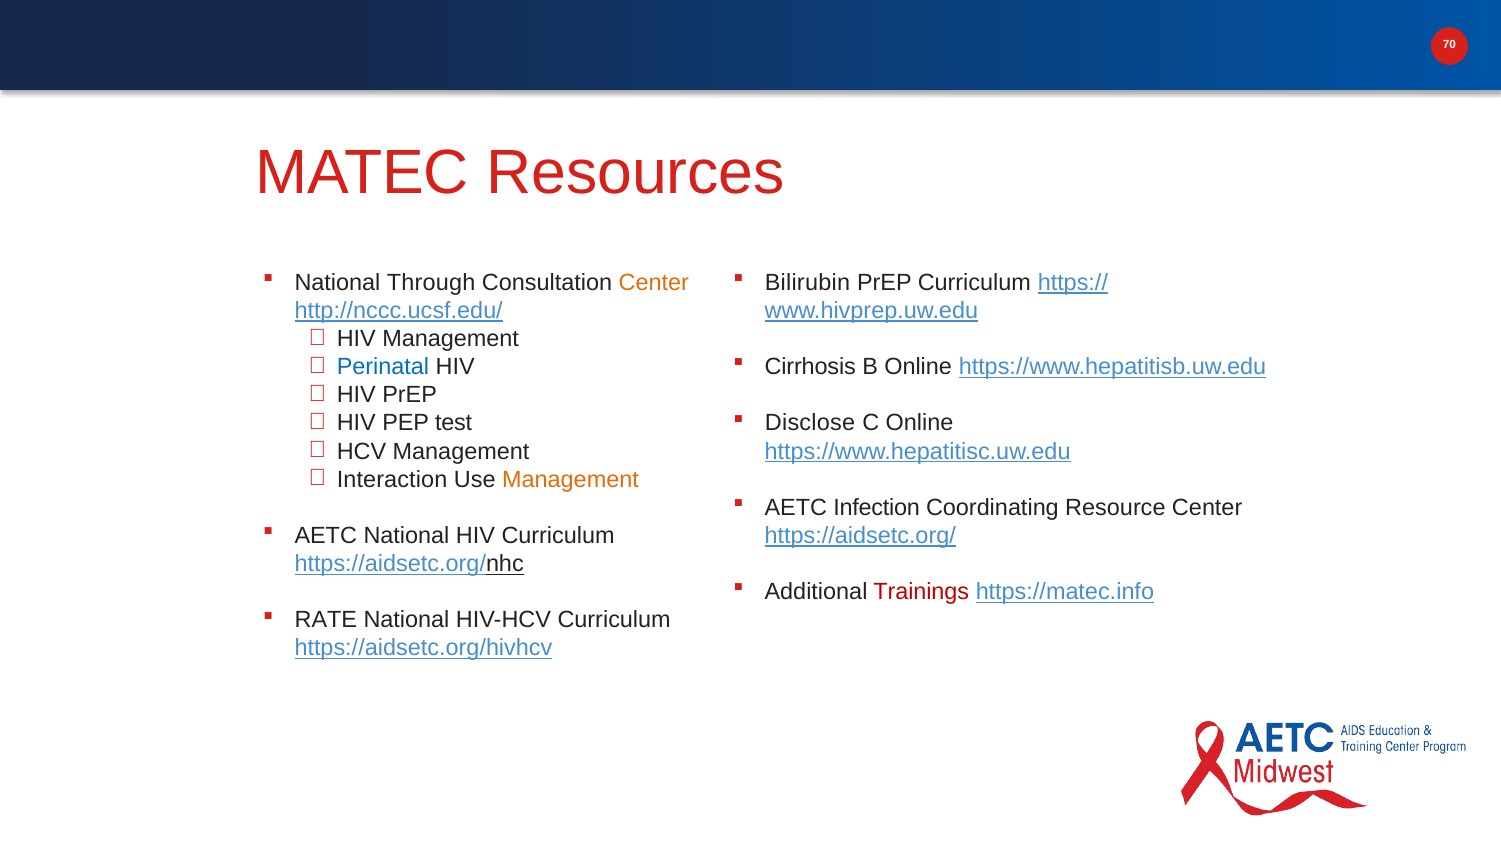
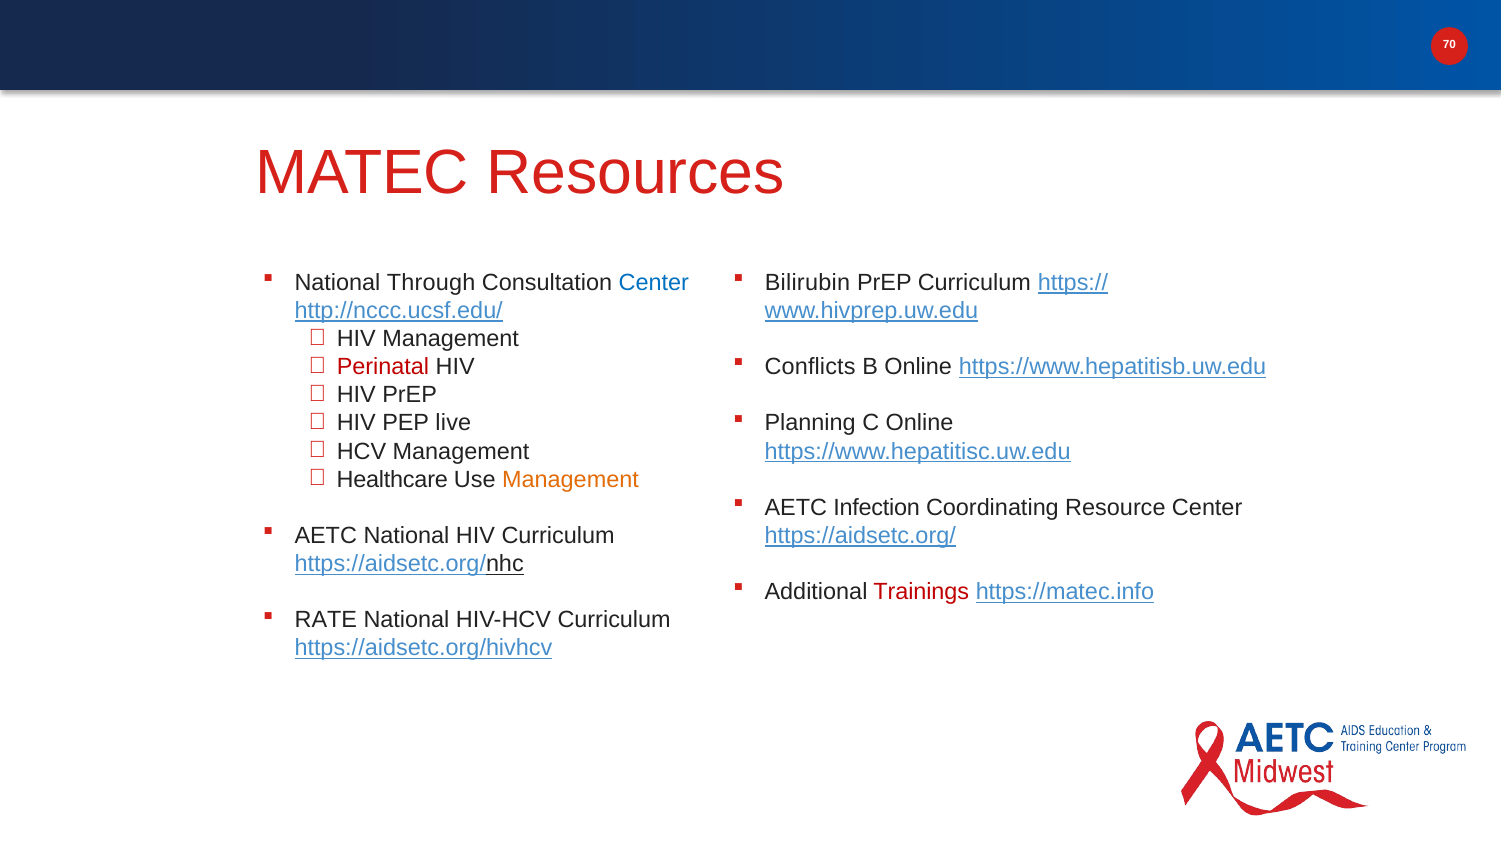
Center at (654, 283) colour: orange -> blue
Perinatal colour: blue -> red
Cirrhosis: Cirrhosis -> Conflicts
test: test -> live
Disclose: Disclose -> Planning
Interaction: Interaction -> Healthcare
